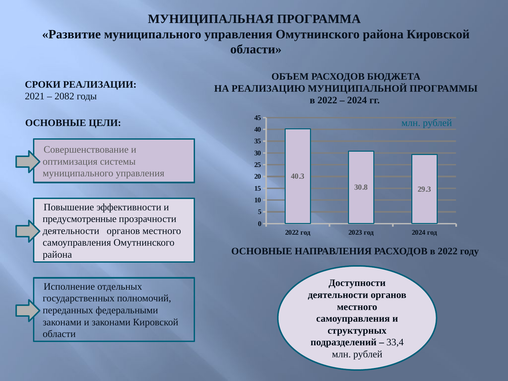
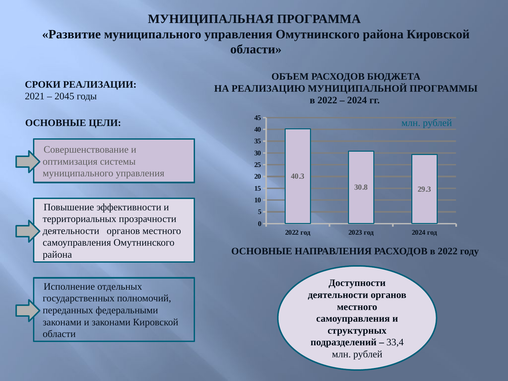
2082: 2082 -> 2045
предусмотренные: предусмотренные -> территориальных
